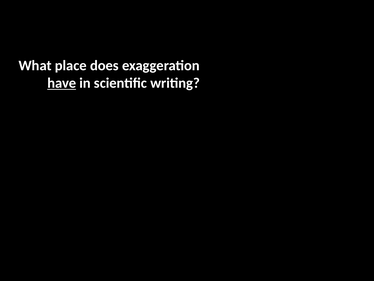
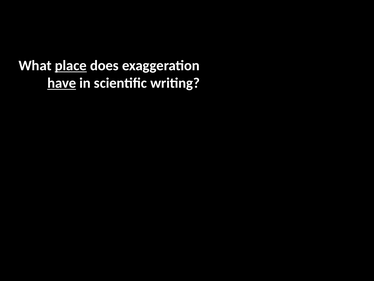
place underline: none -> present
